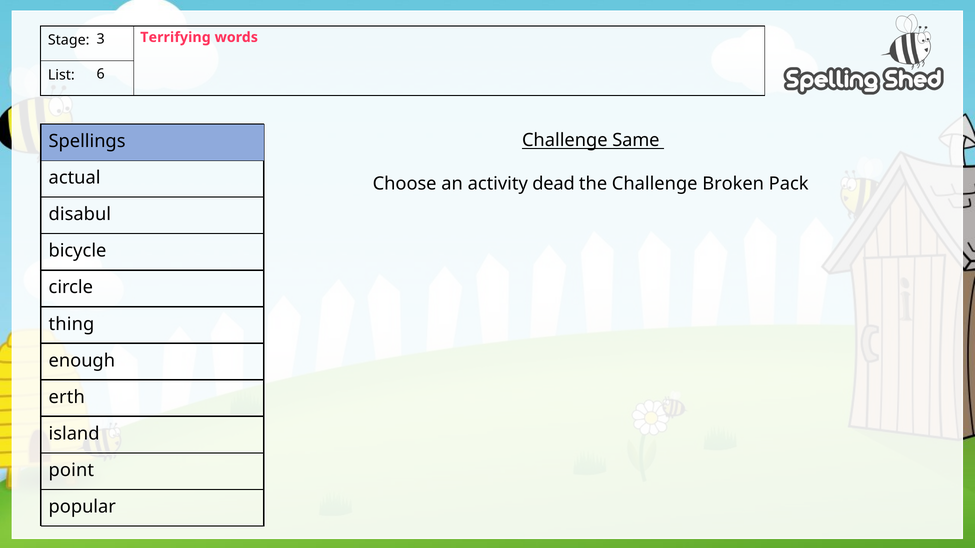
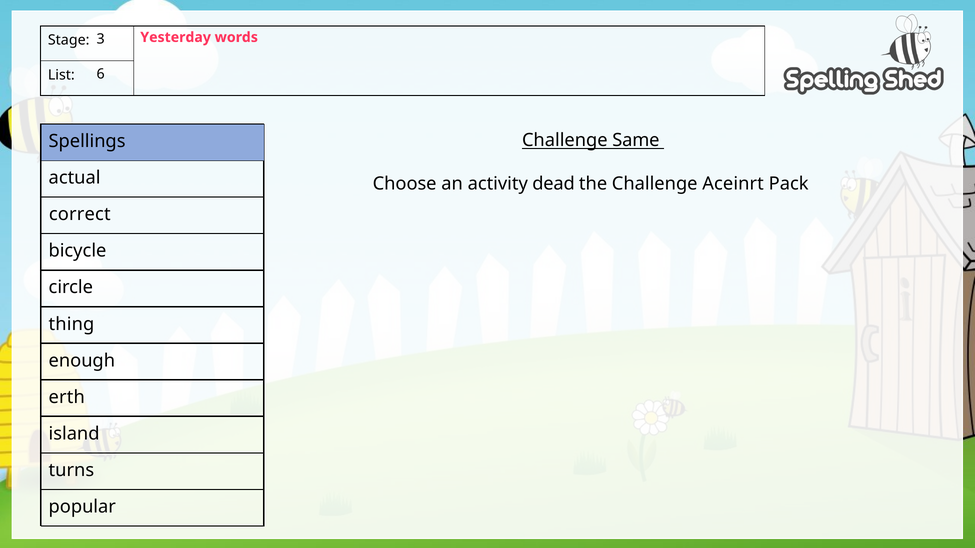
Terrifying: Terrifying -> Yesterday
Broken: Broken -> Aceinrt
disabul: disabul -> correct
point: point -> turns
